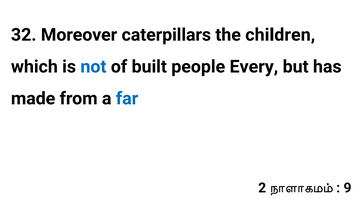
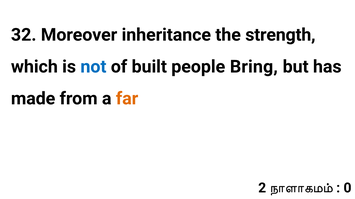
caterpillars: caterpillars -> inheritance
children: children -> strength
Every: Every -> Bring
far colour: blue -> orange
9: 9 -> 0
